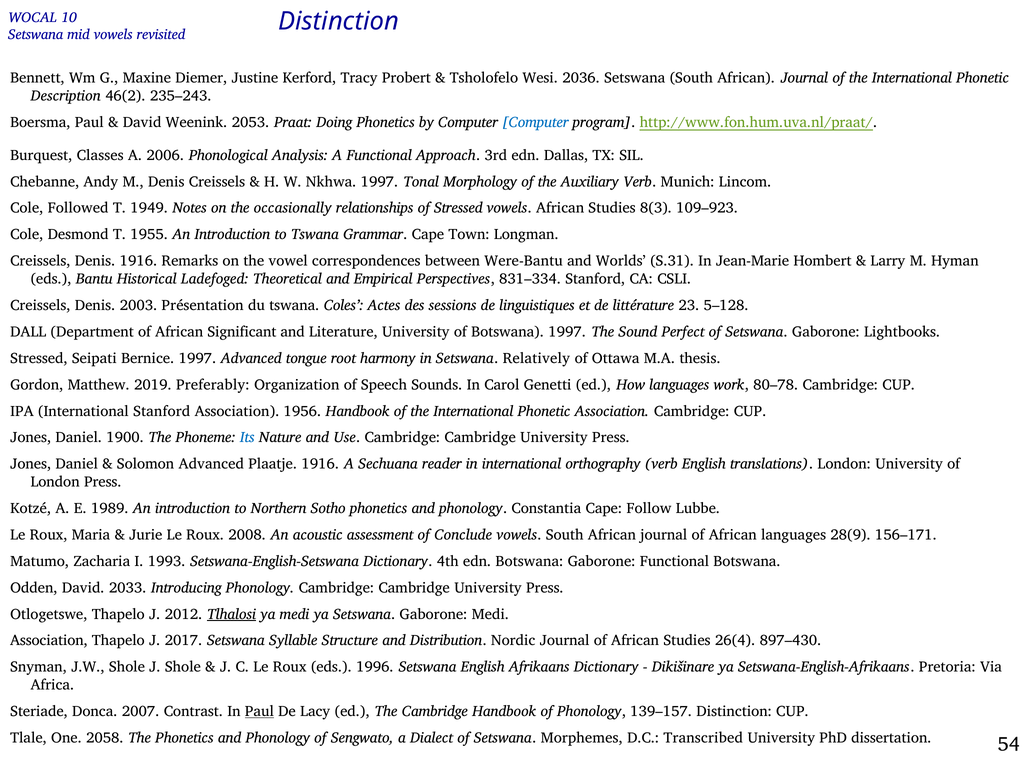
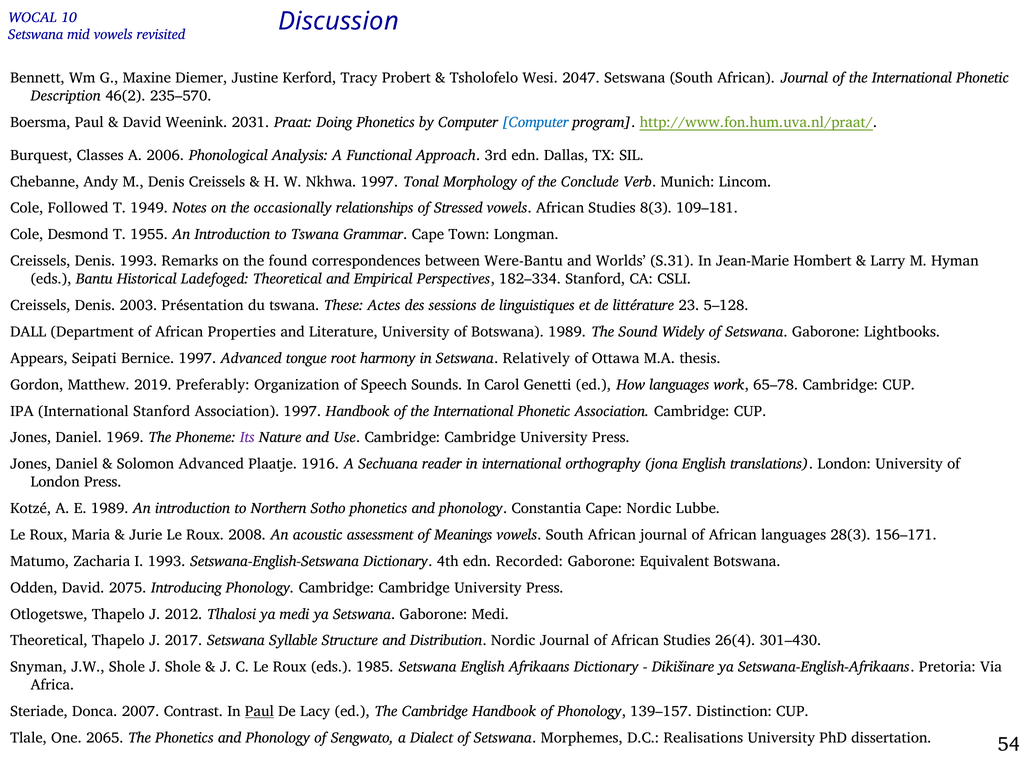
Distinction at (339, 21): Distinction -> Discussion
2036: 2036 -> 2047
235–243: 235–243 -> 235–570
2053: 2053 -> 2031
Auxiliary: Auxiliary -> Conclude
109–923: 109–923 -> 109–181
Denis 1916: 1916 -> 1993
vowel: vowel -> found
831–334: 831–334 -> 182–334
Colesʼ: Colesʼ -> These
Significant: Significant -> Properties
Botswana 1997: 1997 -> 1989
Perfect: Perfect -> Widely
Stressed at (39, 358): Stressed -> Appears
80–78: 80–78 -> 65–78
Association 1956: 1956 -> 1997
1900: 1900 -> 1969
Its colour: blue -> purple
orthography verb: verb -> jona
Cape Follow: Follow -> Nordic
Conclude: Conclude -> Meanings
28(9: 28(9 -> 28(3
edn Botswana: Botswana -> Recorded
Gaborone Functional: Functional -> Equivalent
2033: 2033 -> 2075
Tlhalosi underline: present -> none
Association at (49, 641): Association -> Theoretical
897–430: 897–430 -> 301–430
1996: 1996 -> 1985
2058: 2058 -> 2065
Transcribed: Transcribed -> Realisations
